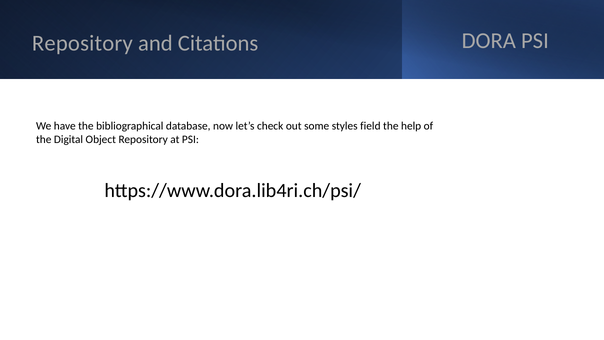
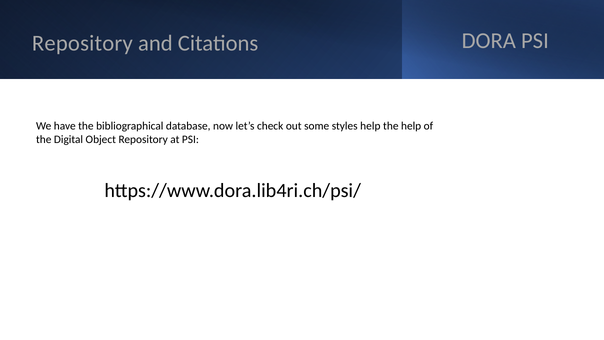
styles field: field -> help
